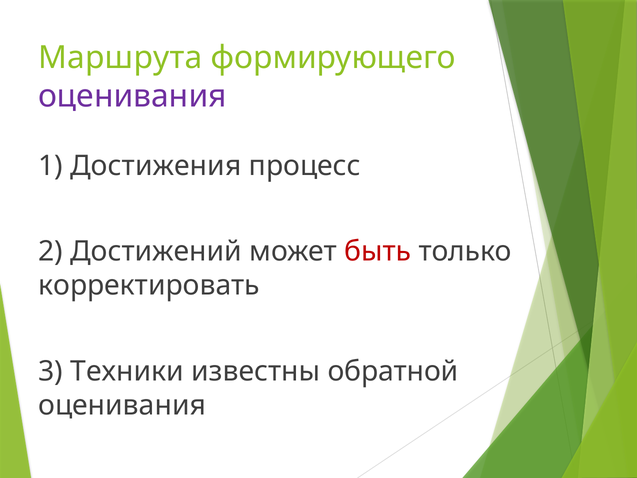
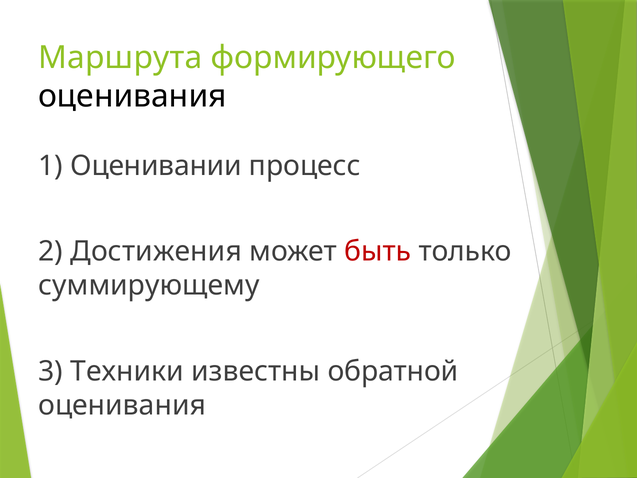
оценивания at (132, 96) colour: purple -> black
Достижения: Достижения -> Оценивании
Достижений: Достижений -> Достижения
корректировать: корректировать -> суммирующему
